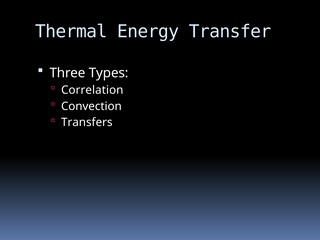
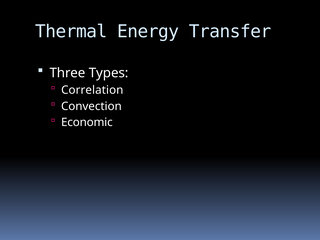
Transfers: Transfers -> Economic
